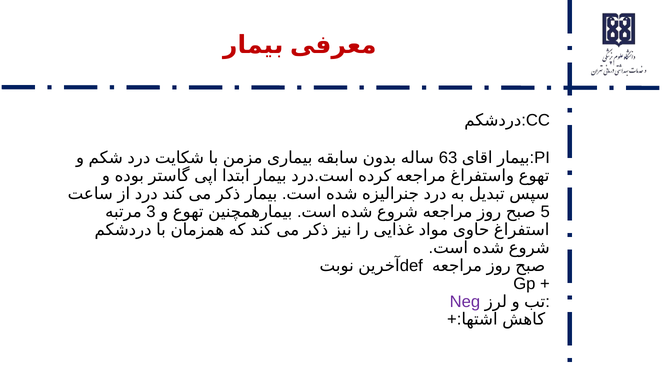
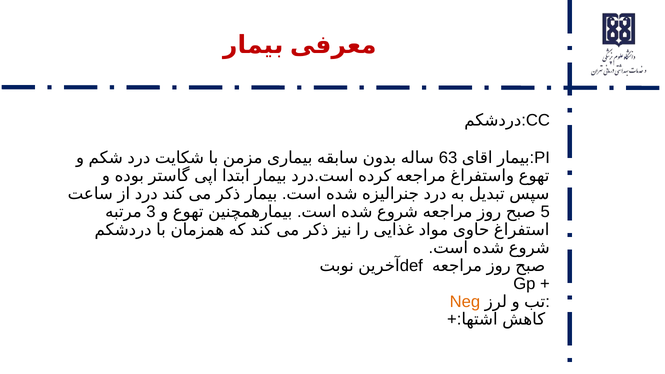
Neg colour: purple -> orange
